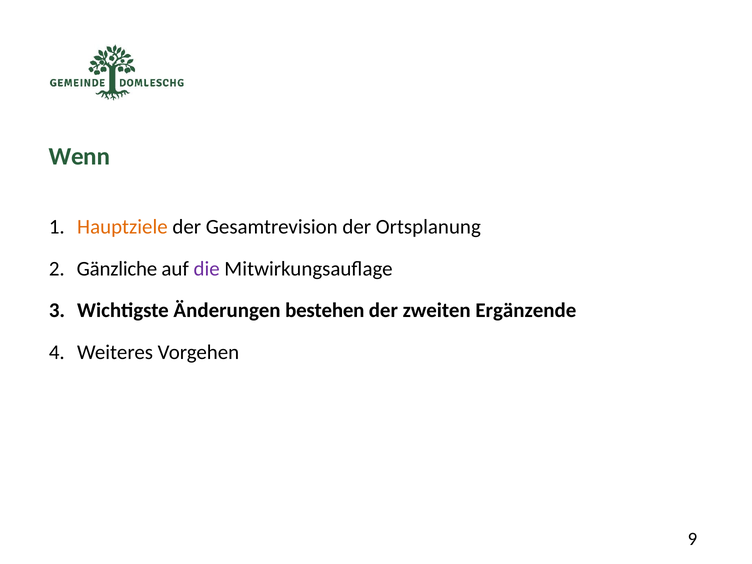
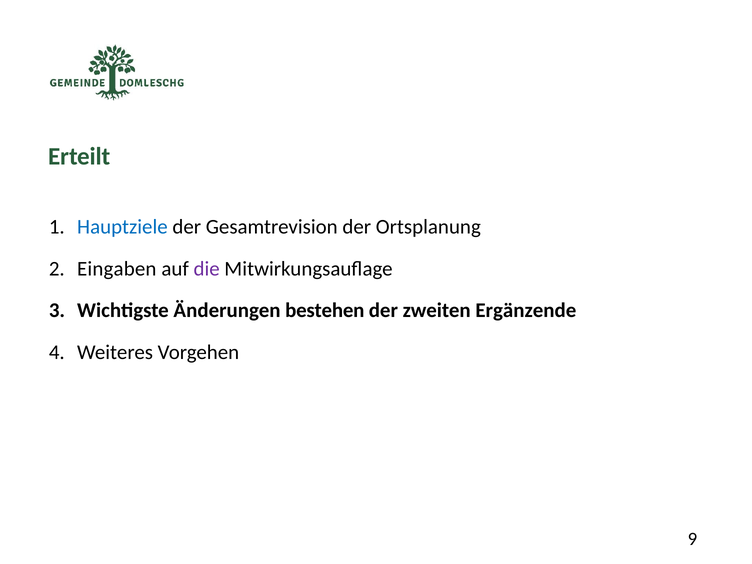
Wenn: Wenn -> Erteilt
Hauptziele colour: orange -> blue
Gänzliche: Gänzliche -> Eingaben
